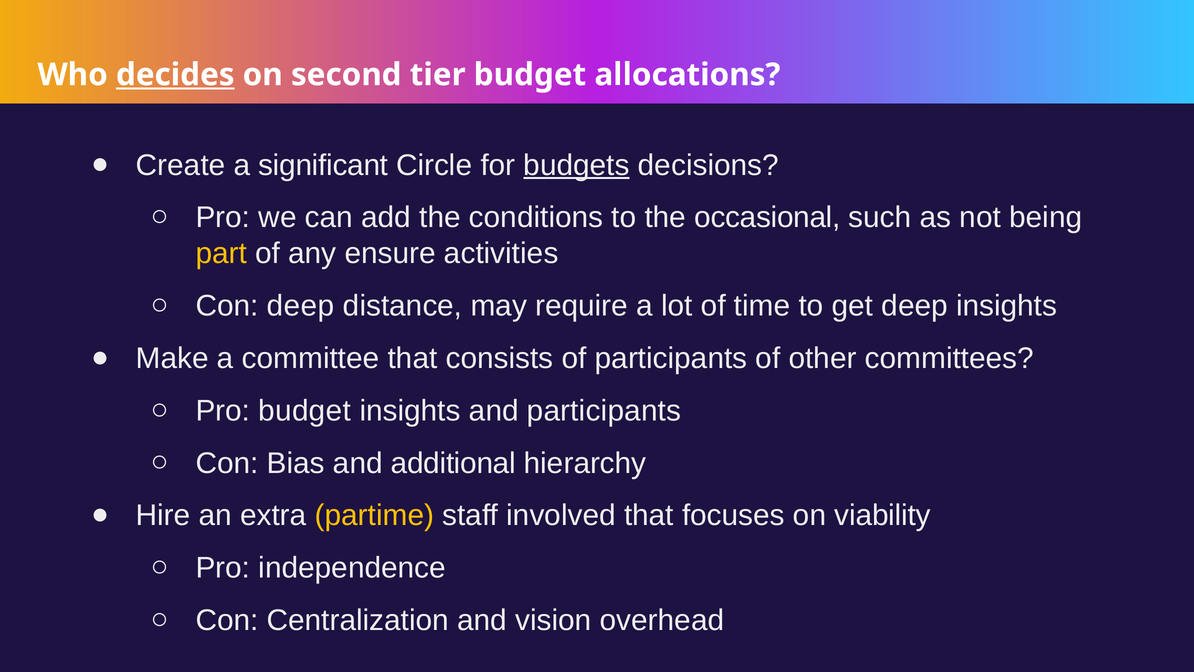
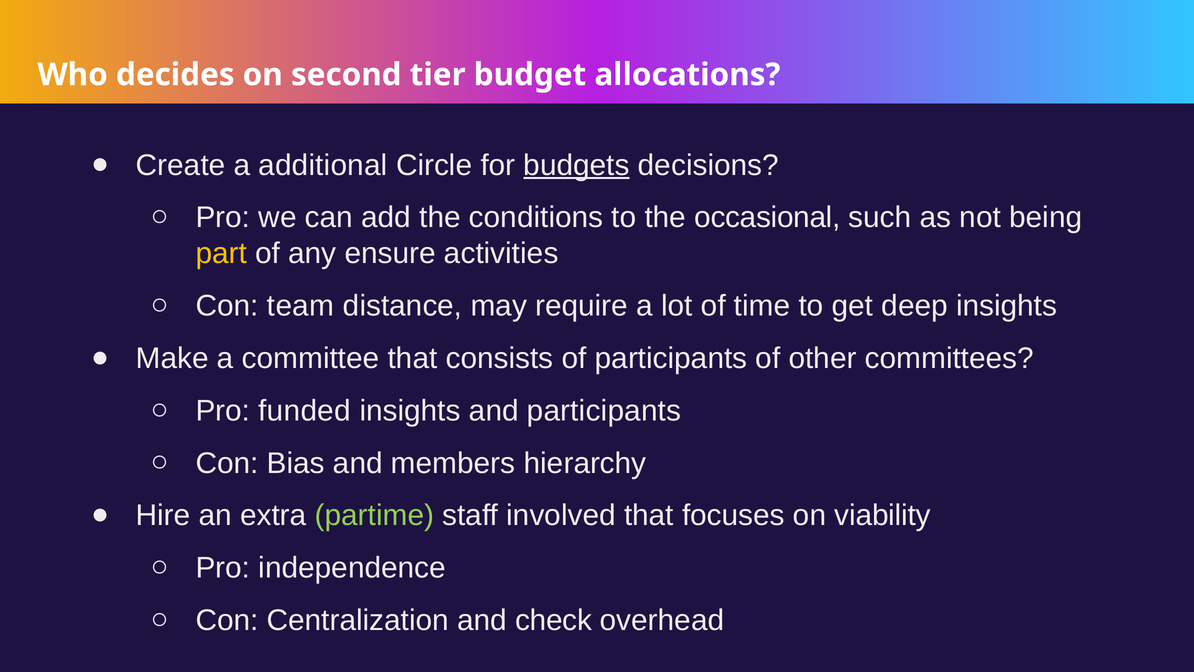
decides underline: present -> none
significant: significant -> additional
Con deep: deep -> team
Pro budget: budget -> funded
additional: additional -> members
partime colour: yellow -> light green
vision: vision -> check
